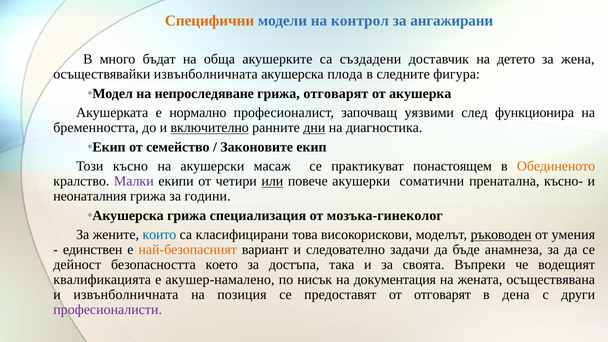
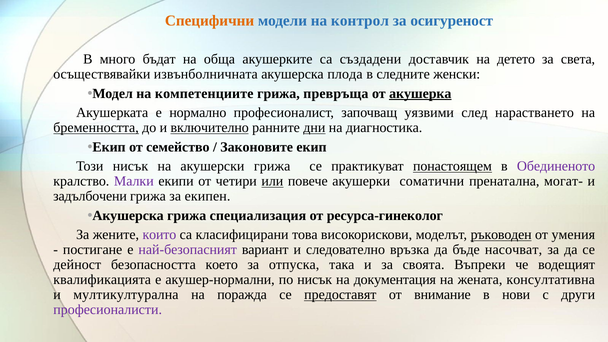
ангажирани: ангажирани -> осигуреност
жена: жена -> света
фигура: фигура -> женски
непроследяване: непроследяване -> компетенциите
грижа отговарят: отговарят -> превръща
акушерка underline: none -> present
функционира: функционира -> нарастването
бременността underline: none -> present
Този късно: късно -> нисък
акушерски масаж: масаж -> грижа
понастоящем underline: none -> present
Обединеното colour: orange -> purple
късно-: късно- -> могат-
неонаталния: неонаталния -> задълбочени
години: години -> екипен
мозъка-гинеколог: мозъка-гинеколог -> ресурса-гинеколог
които colour: blue -> purple
единствен: единствен -> постигане
най-безопасният colour: orange -> purple
задачи: задачи -> връзка
анамнеза: анамнеза -> насочват
достъпа: достъпа -> отпуска
акушер-намалено: акушер-намалено -> акушер-нормални
осъществявана: осъществявана -> консултативна
и извънболничната: извънболничната -> мултикултурална
позиция: позиция -> поражда
предоставят underline: none -> present
от отговарят: отговарят -> внимание
дена: дена -> нови
